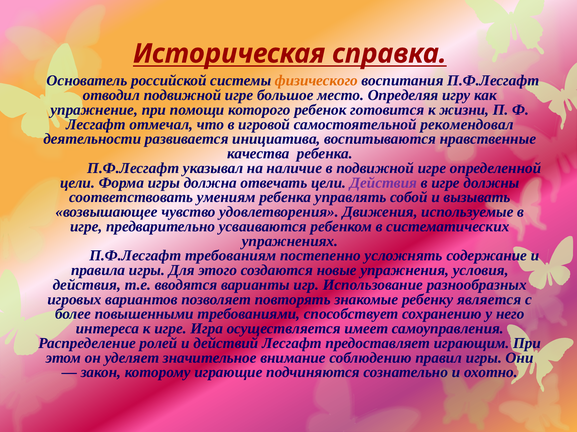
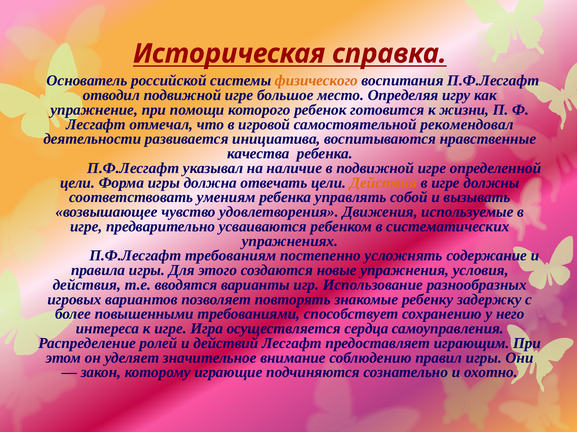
Действия at (383, 183) colour: purple -> orange
является: является -> задержку
имеет: имеет -> сердца
